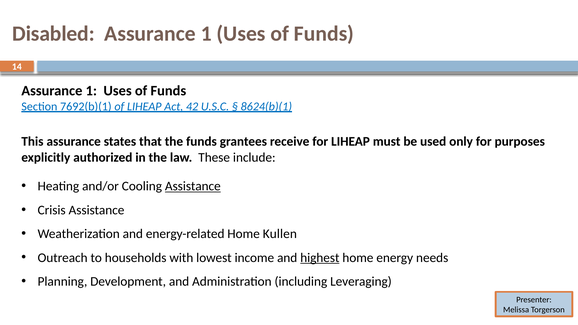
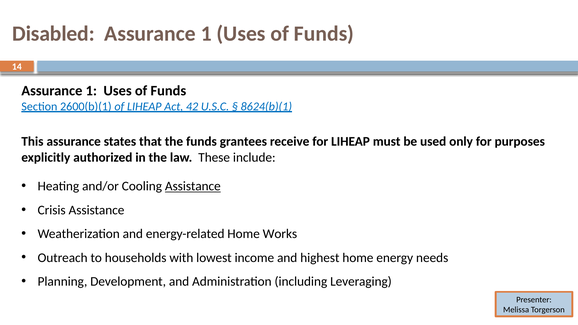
7692(b)(1: 7692(b)(1 -> 2600(b)(1
Kullen: Kullen -> Works
highest underline: present -> none
